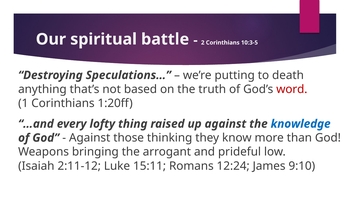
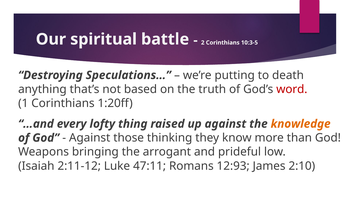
knowledge colour: blue -> orange
15:11: 15:11 -> 47:11
12:24: 12:24 -> 12:93
9:10: 9:10 -> 2:10
